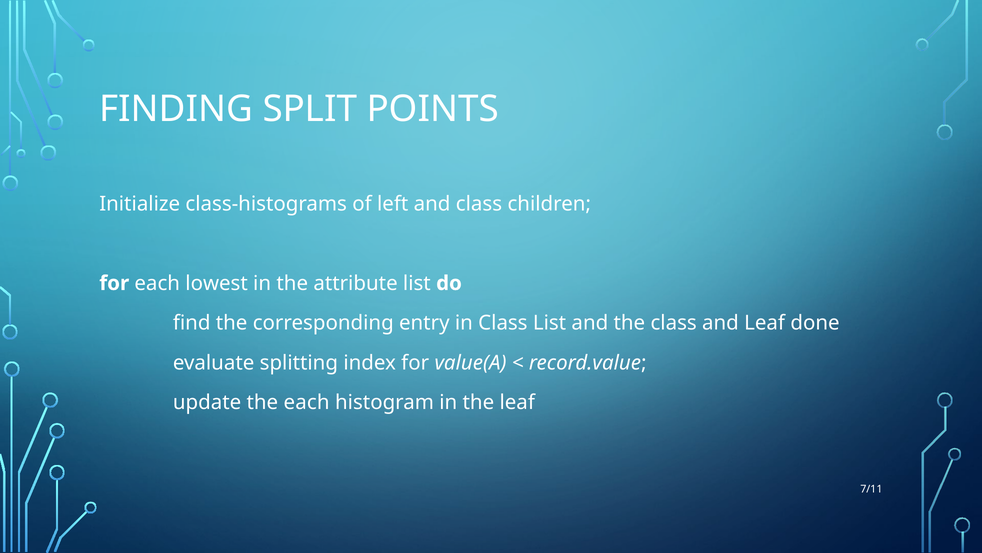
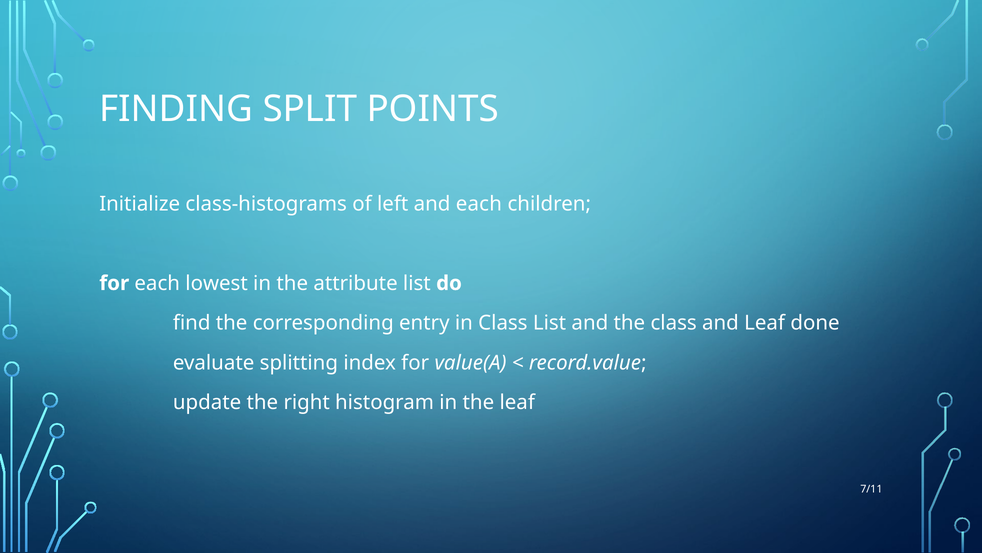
and class: class -> each
the each: each -> right
